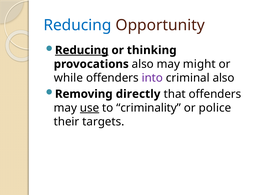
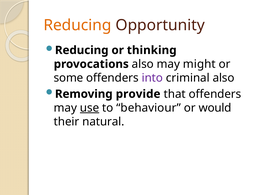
Reducing at (77, 25) colour: blue -> orange
Reducing at (82, 50) underline: present -> none
while: while -> some
directly: directly -> provide
criminality: criminality -> behaviour
police: police -> would
targets: targets -> natural
